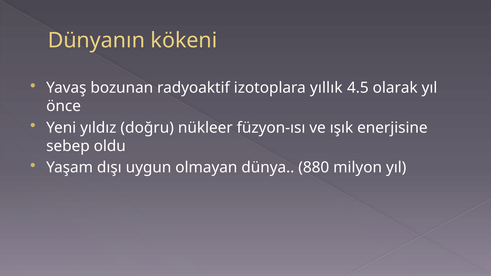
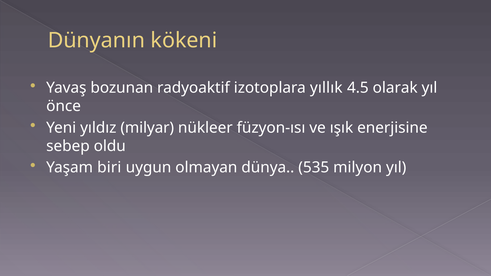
doğru: doğru -> milyar
dışı: dışı -> biri
880: 880 -> 535
